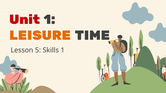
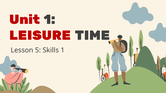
LEISURE colour: orange -> red
